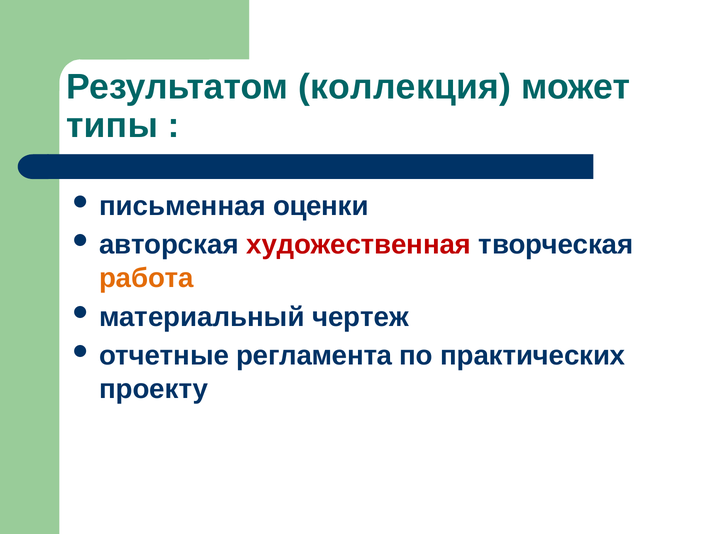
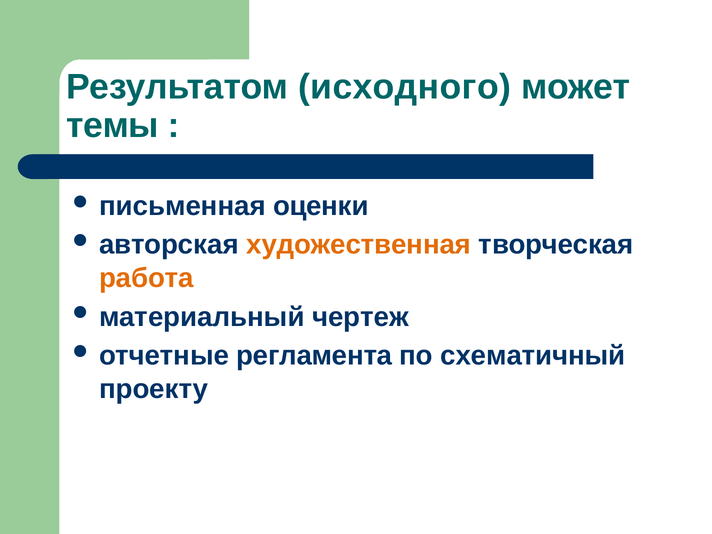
коллекция: коллекция -> исходного
типы: типы -> темы
художественная colour: red -> orange
практических: практических -> схематичный
